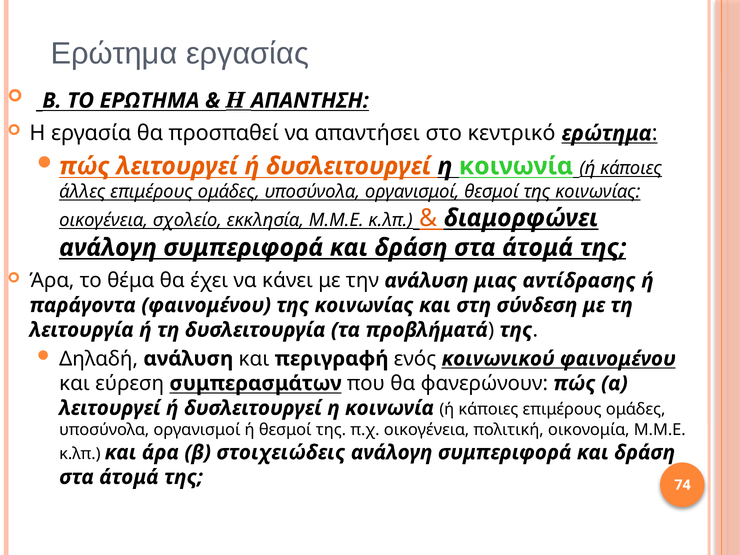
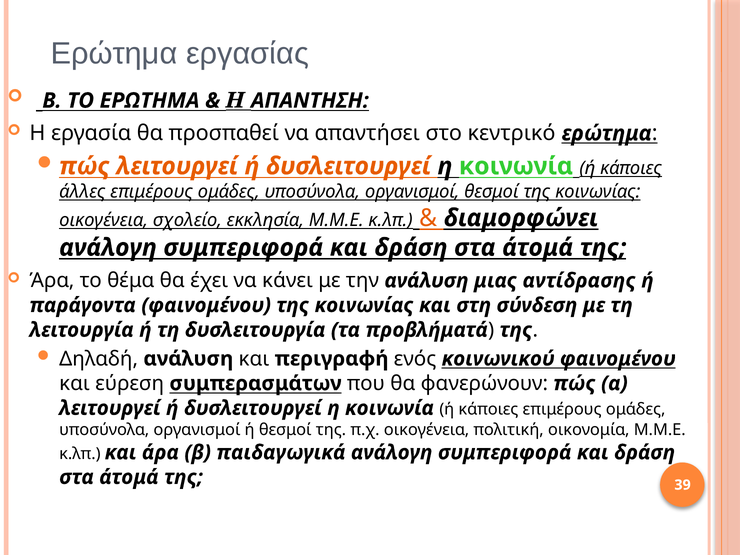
στοιχειώδεις: στοιχειώδεις -> παιδαγωγικά
74: 74 -> 39
